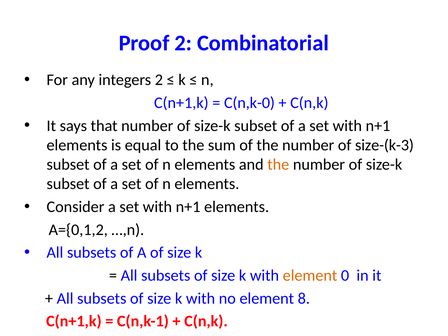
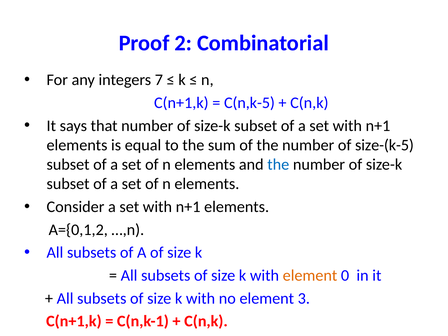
integers 2: 2 -> 7
C(n,k-0: C(n,k-0 -> C(n,k-5
size-(k-3: size-(k-3 -> size-(k-5
the at (278, 165) colour: orange -> blue
8: 8 -> 3
